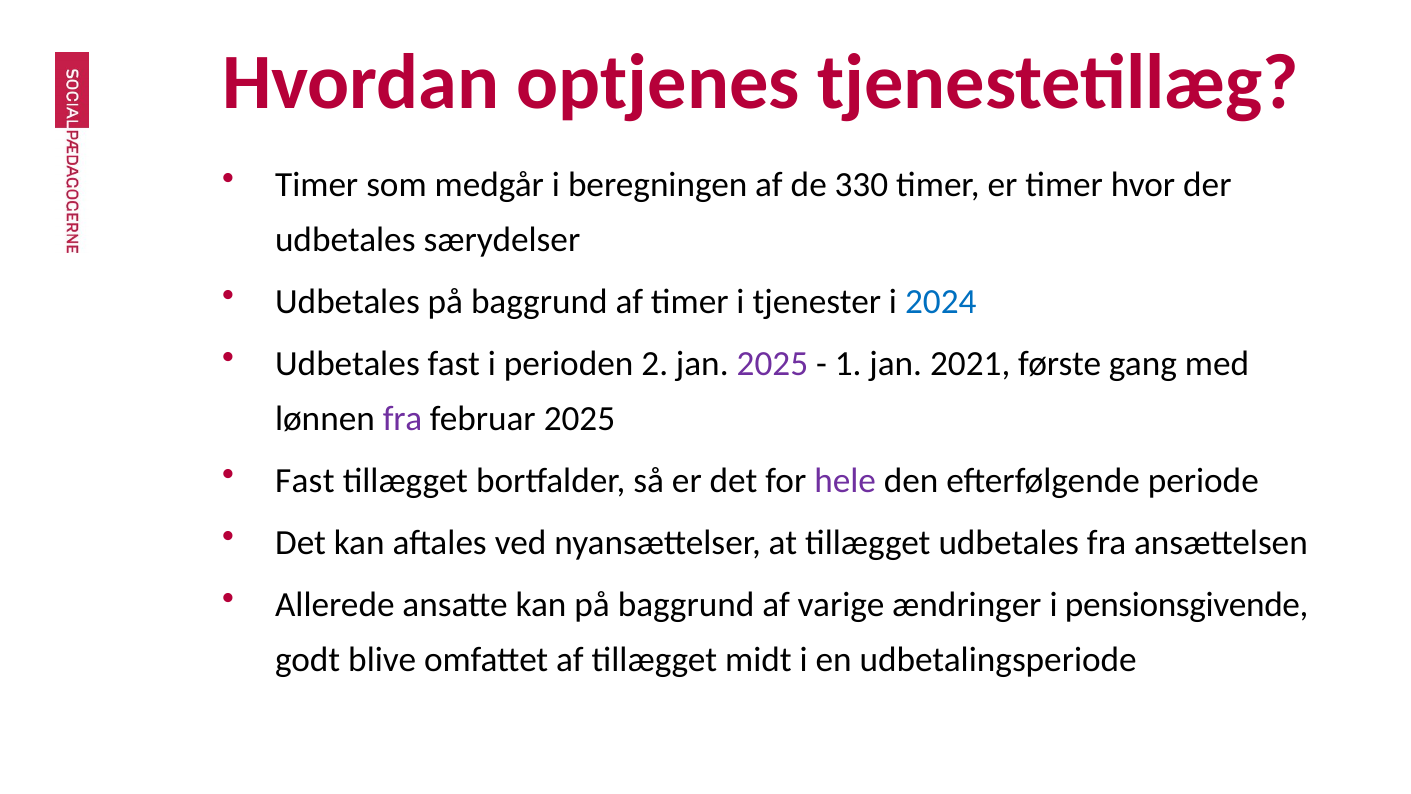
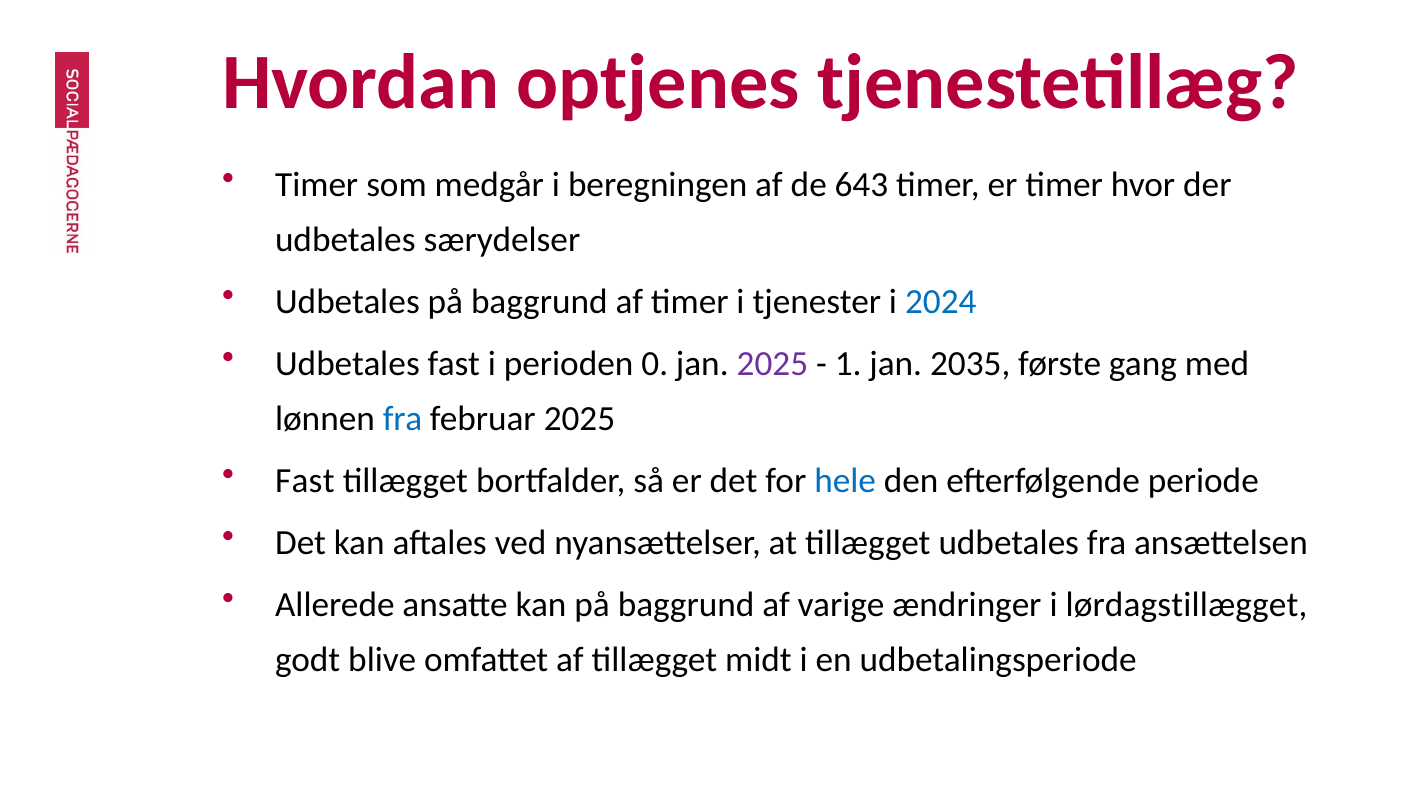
330: 330 -> 643
2: 2 -> 0
2021: 2021 -> 2035
fra at (402, 418) colour: purple -> blue
hele colour: purple -> blue
pensionsgivende: pensionsgivende -> lørdagstillægget
